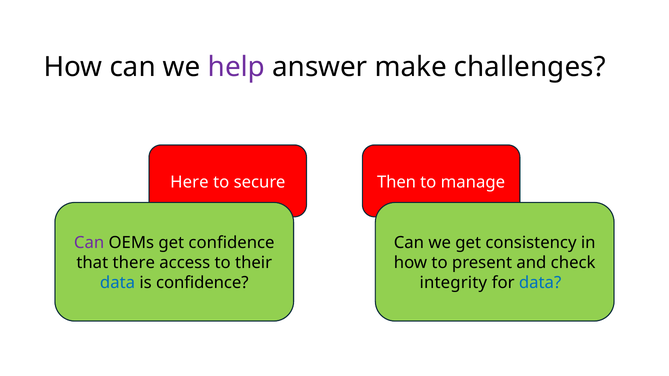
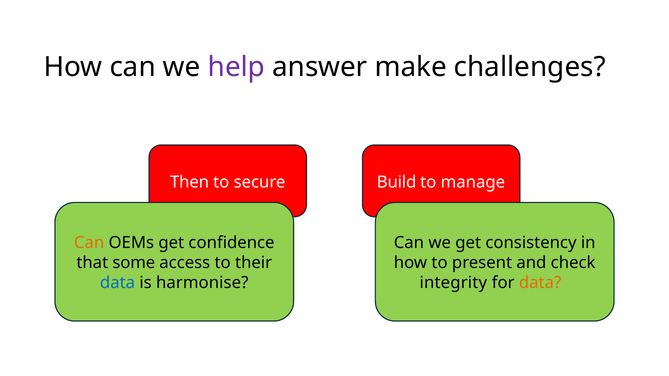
Here: Here -> Then
Then: Then -> Build
Can at (89, 243) colour: purple -> orange
there: there -> some
is confidence: confidence -> harmonise
data at (540, 283) colour: blue -> orange
